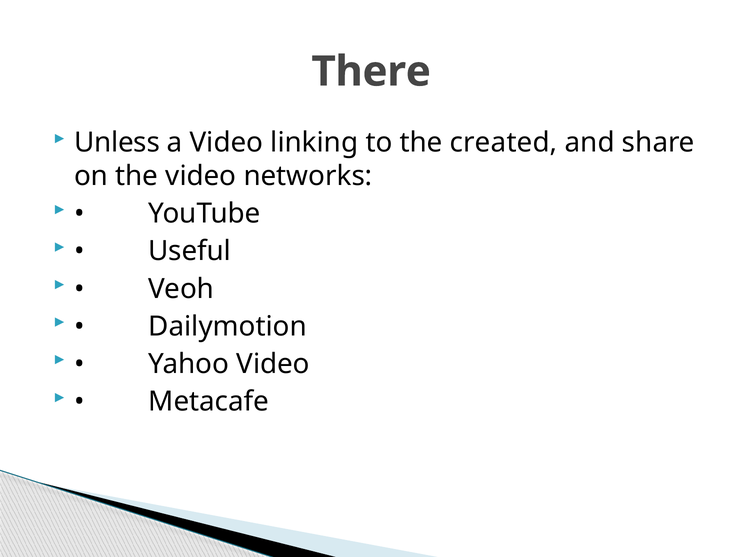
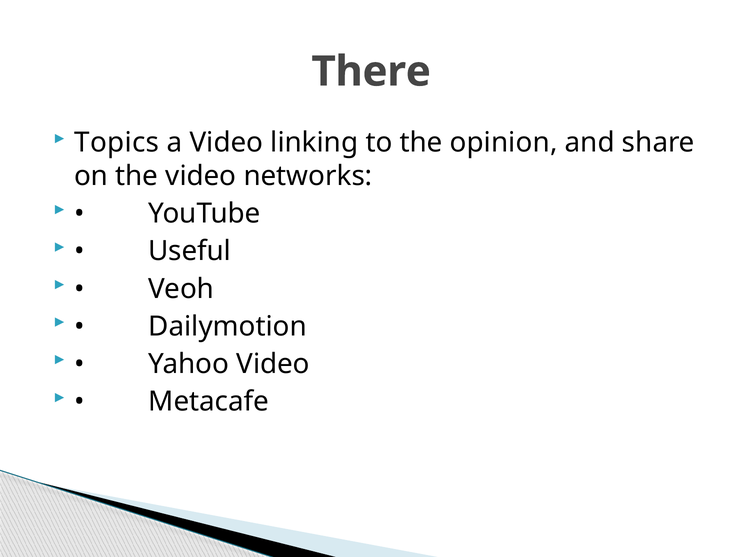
Unless: Unless -> Topics
created: created -> opinion
